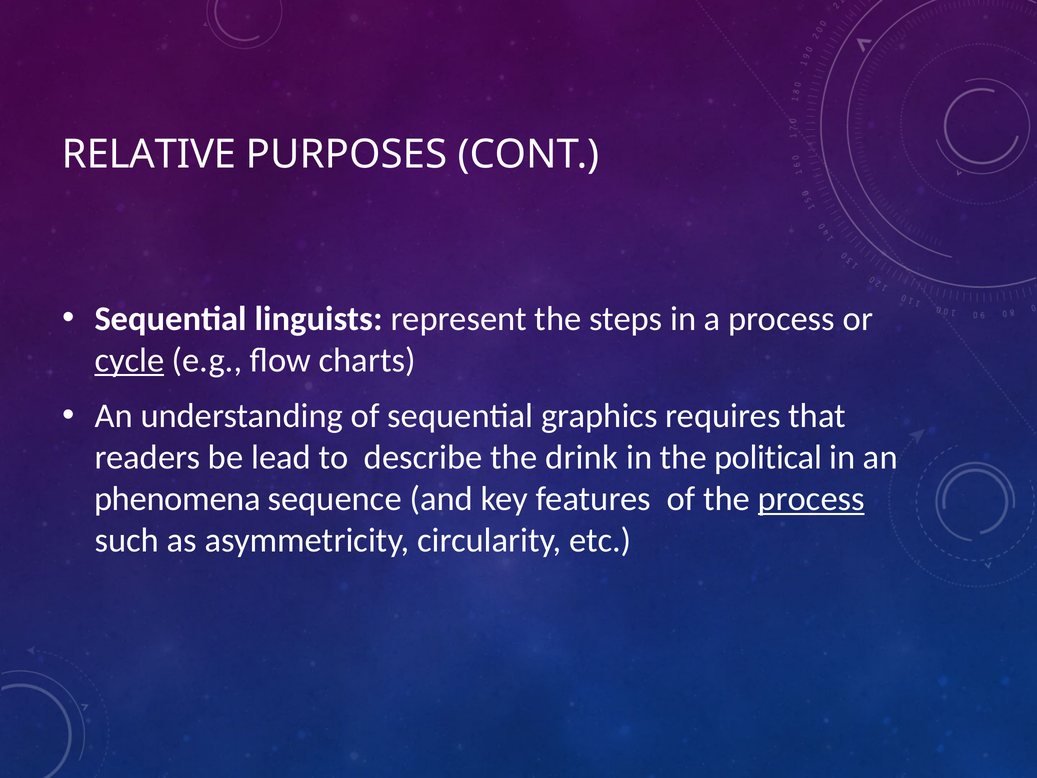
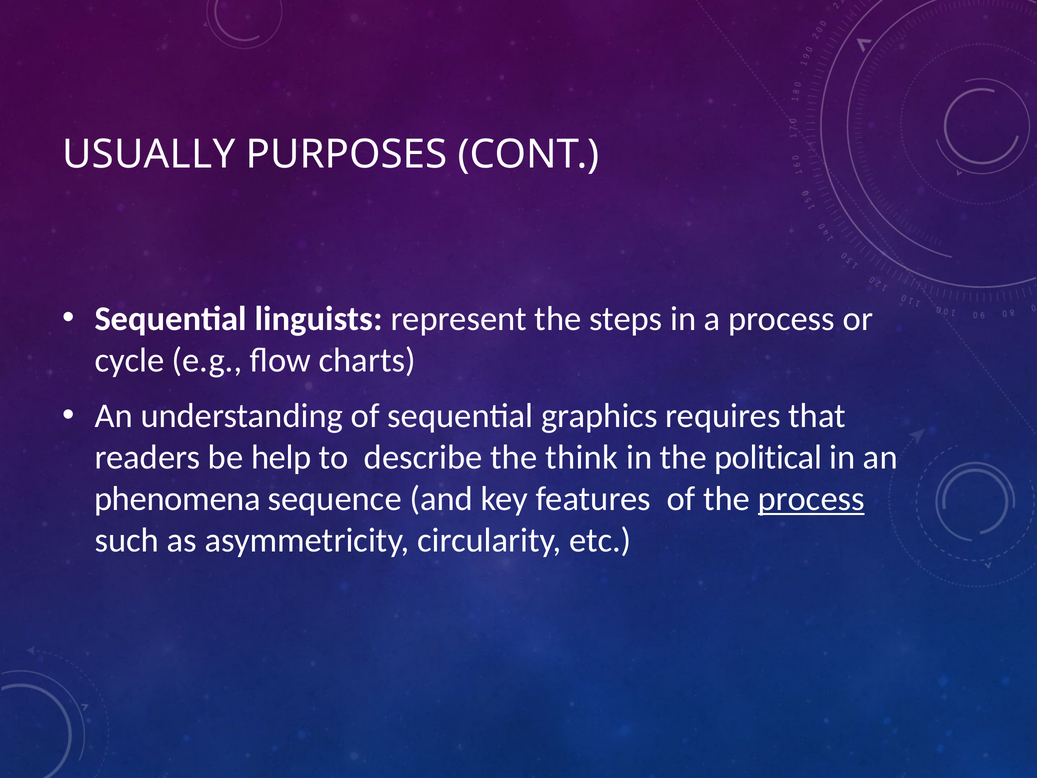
RELATIVE: RELATIVE -> USUALLY
cycle underline: present -> none
lead: lead -> help
drink: drink -> think
